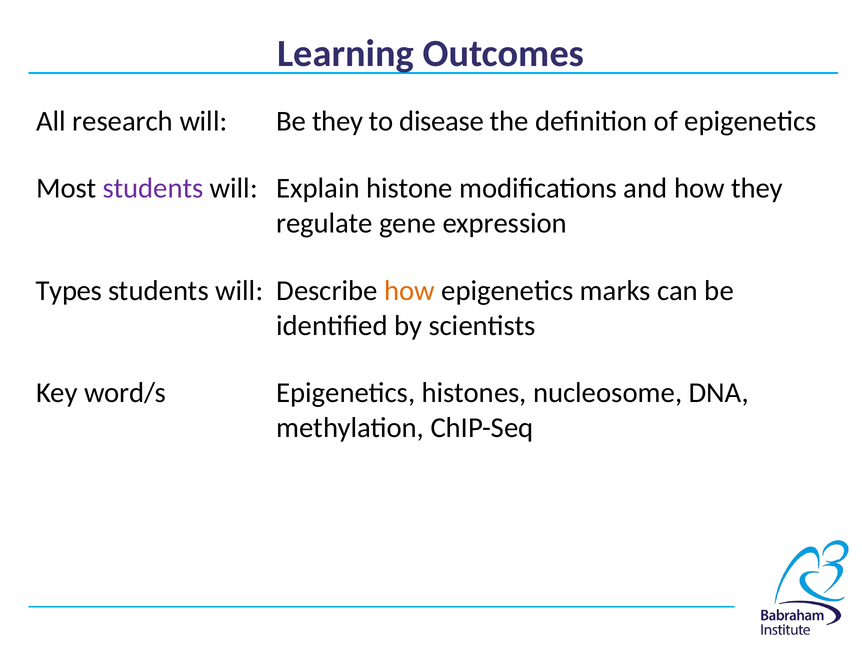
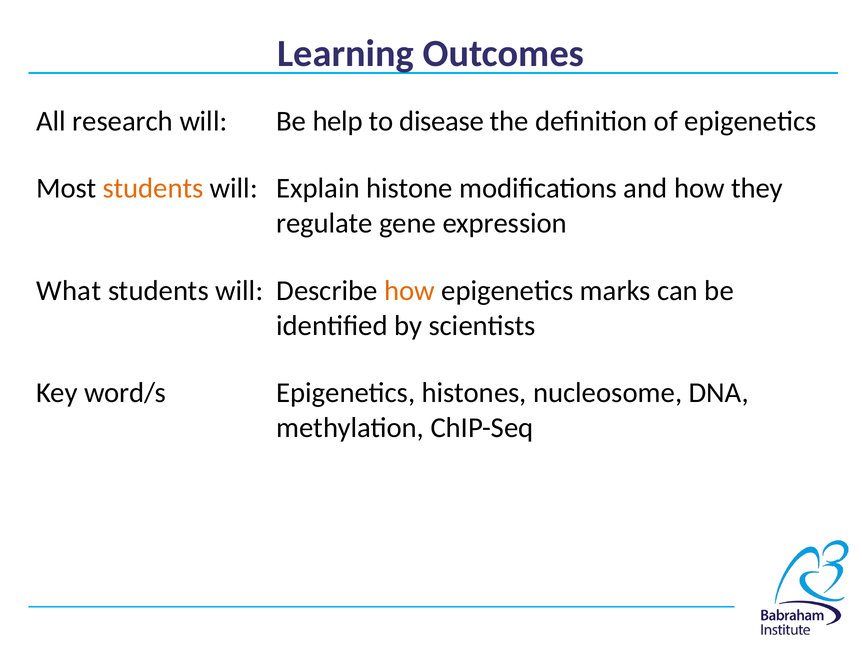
Be they: they -> help
students at (153, 188) colour: purple -> orange
Types: Types -> What
